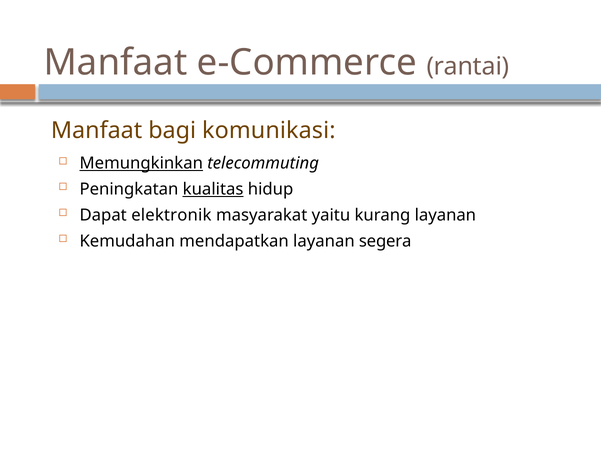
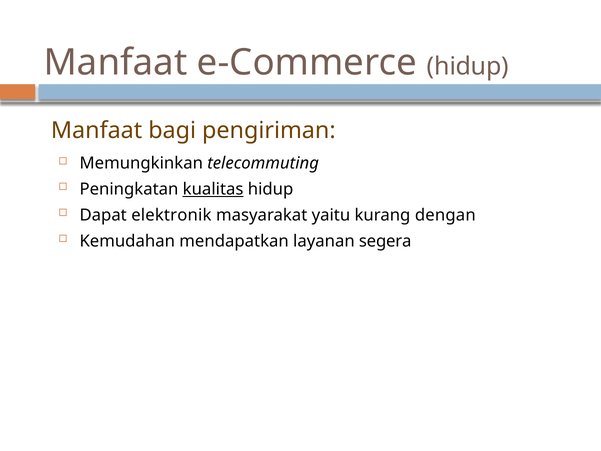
e-Commerce rantai: rantai -> hidup
komunikasi: komunikasi -> pengiriman
Memungkinkan underline: present -> none
kurang layanan: layanan -> dengan
